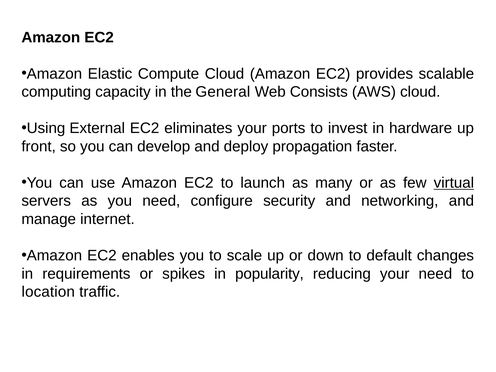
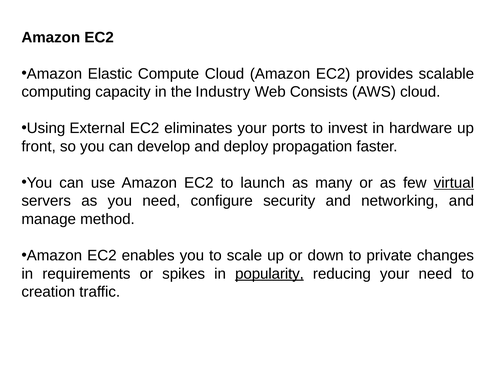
General: General -> Industry
internet: internet -> method
default: default -> private
popularity underline: none -> present
location: location -> creation
